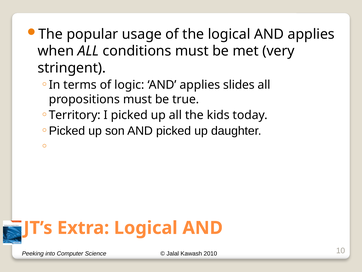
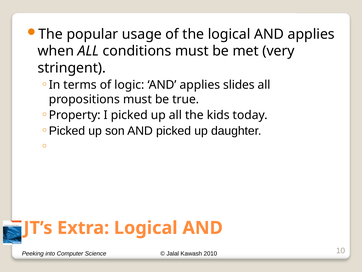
Territory: Territory -> Property
